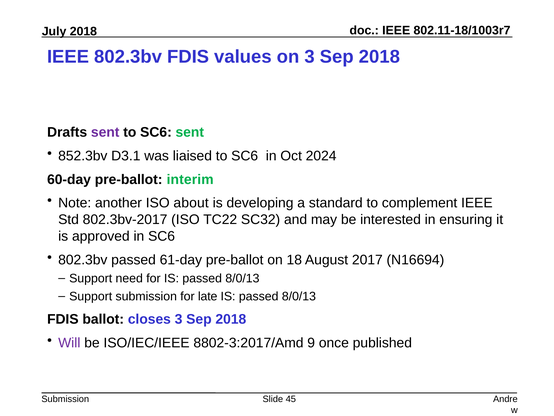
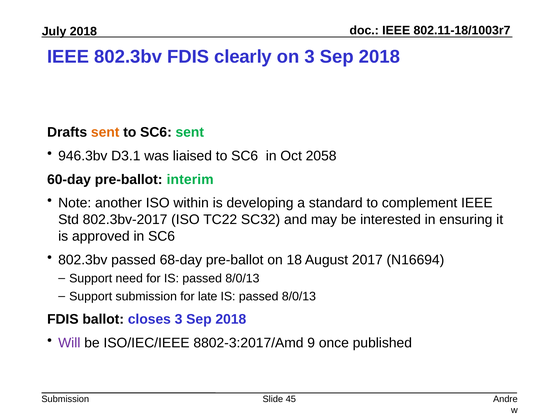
values: values -> clearly
sent at (105, 132) colour: purple -> orange
852.3bv: 852.3bv -> 946.3bv
2024: 2024 -> 2058
about: about -> within
61-day: 61-day -> 68-day
